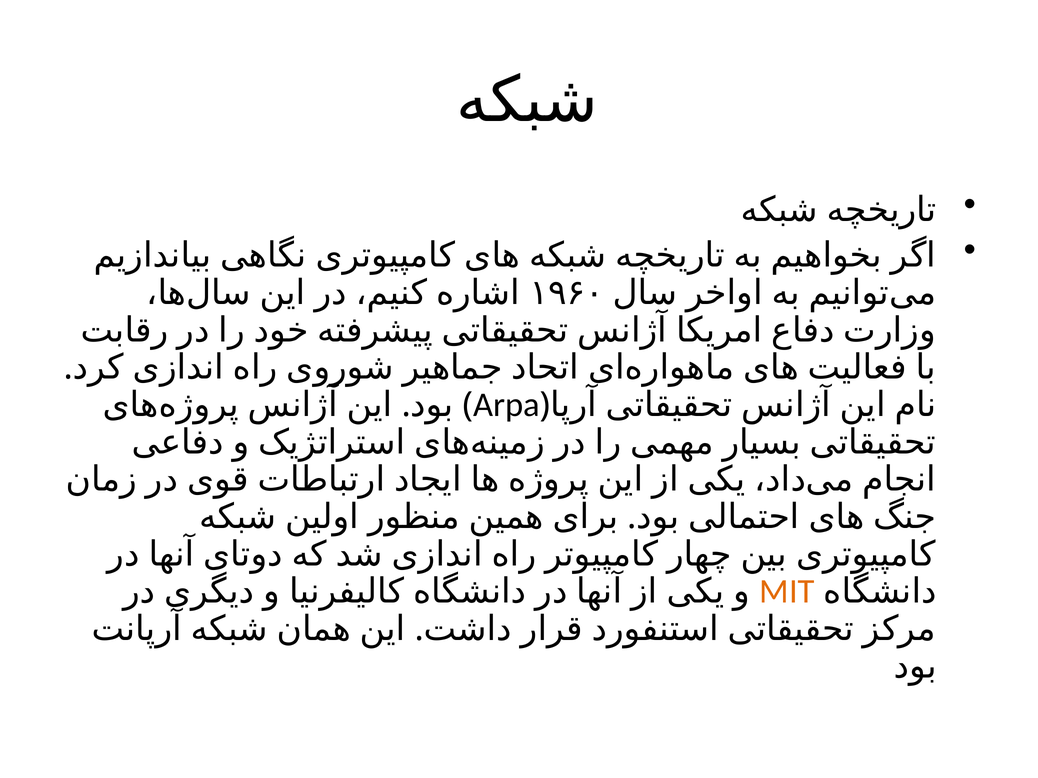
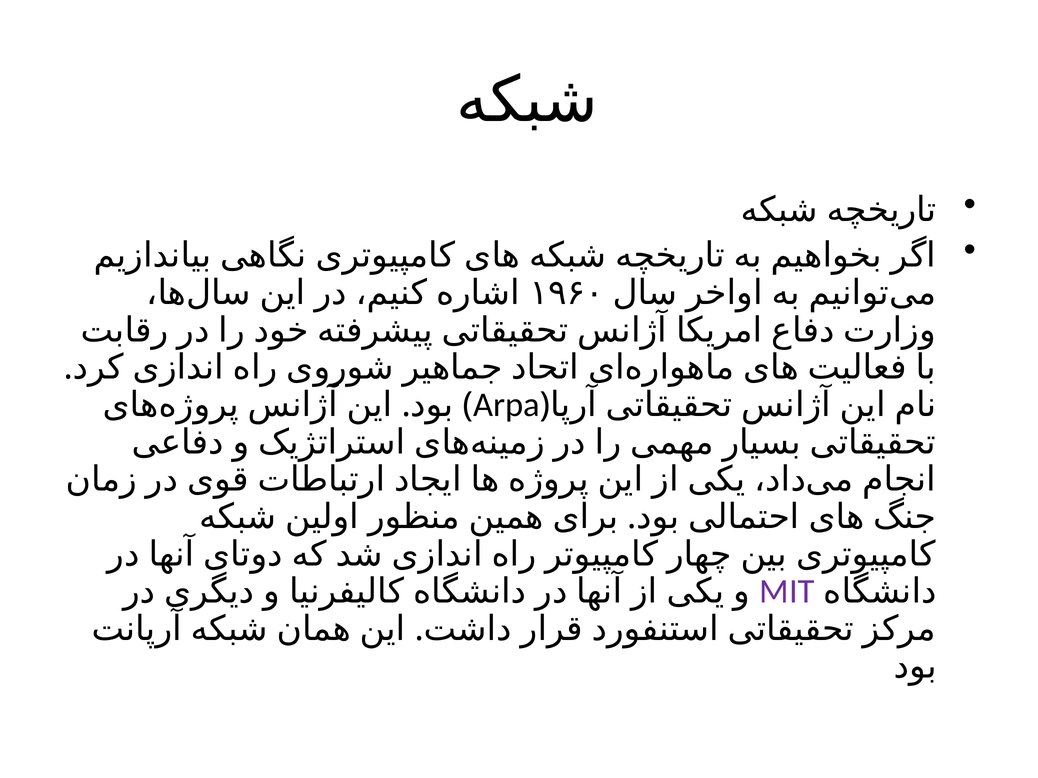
MIT colour: orange -> purple
